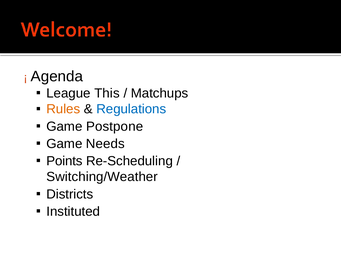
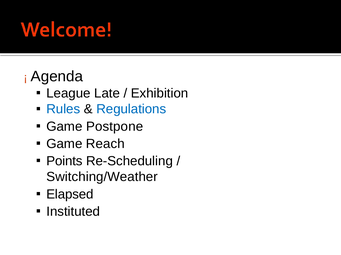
This: This -> Late
Matchups: Matchups -> Exhibition
Rules colour: orange -> blue
Needs: Needs -> Reach
Districts: Districts -> Elapsed
